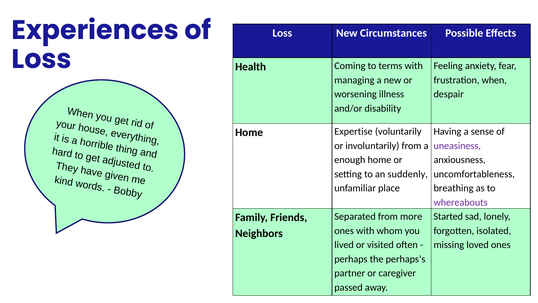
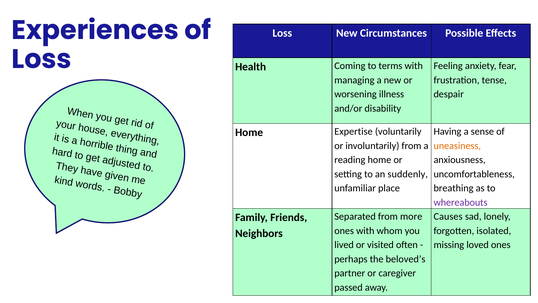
when: when -> tense
uneasiness colour: purple -> orange
enough: enough -> reading
Started: Started -> Causes
perhaps’s: perhaps’s -> beloved’s
